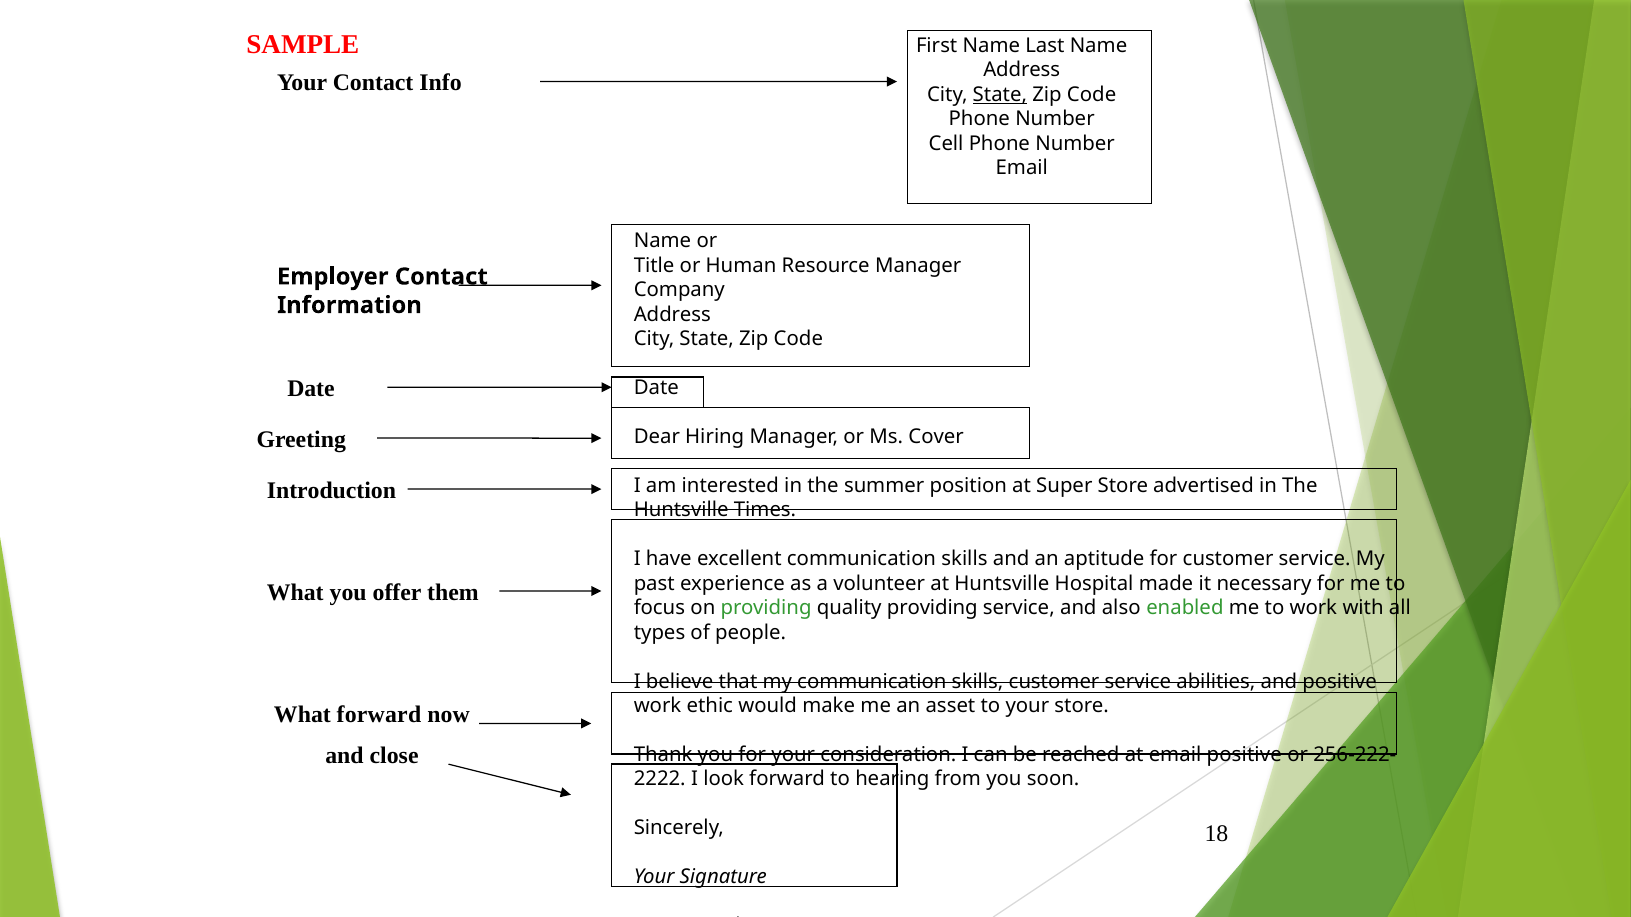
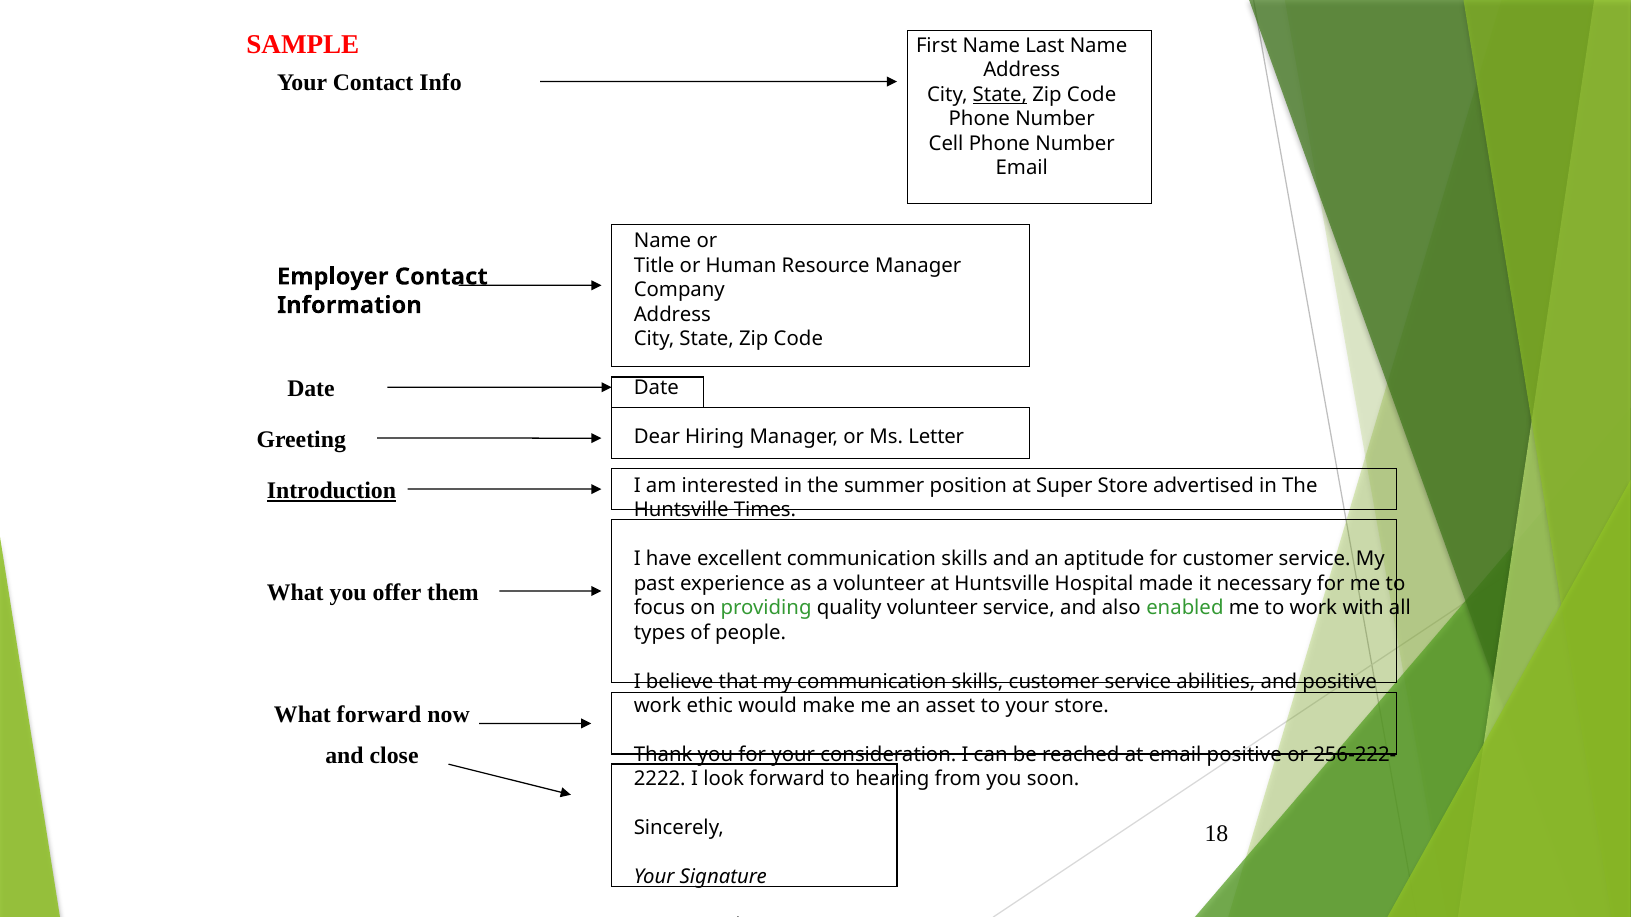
Cover: Cover -> Letter
Introduction underline: none -> present
quality providing: providing -> volunteer
